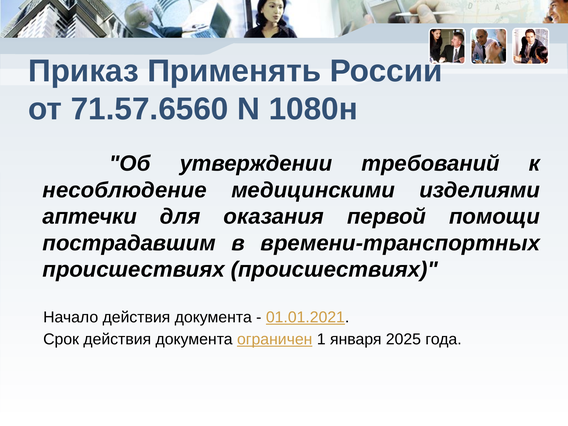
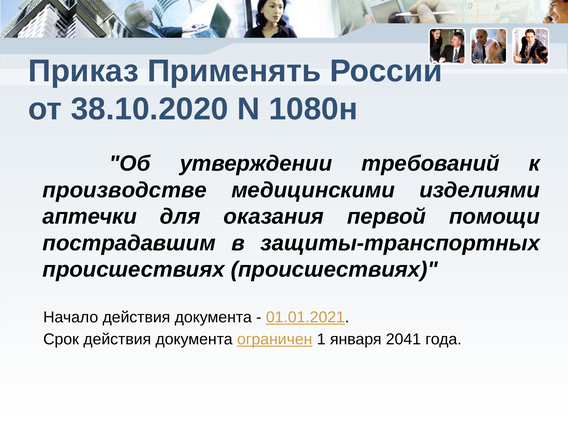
71.57.6560: 71.57.6560 -> 38.10.2020
несоблюдение: несоблюдение -> производстве
времени-транспортных: времени-транспортных -> защиты-транспортных
2025: 2025 -> 2041
